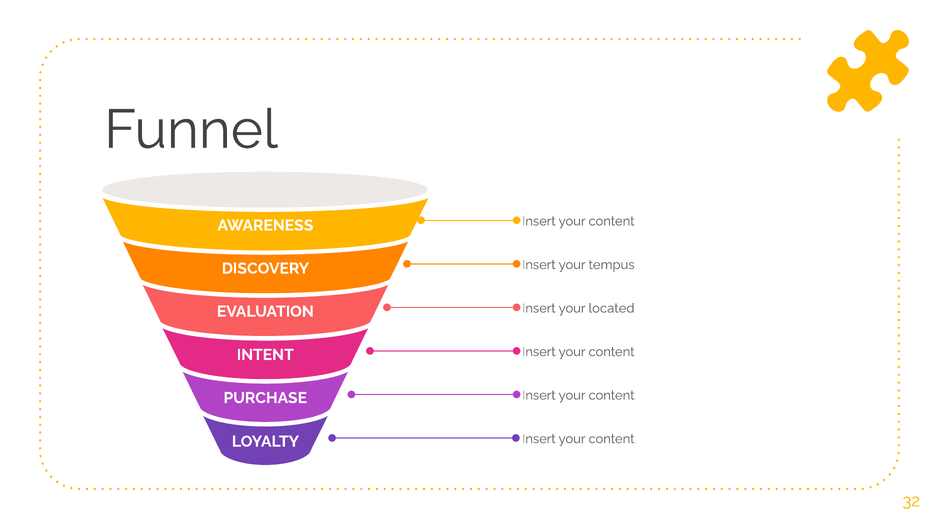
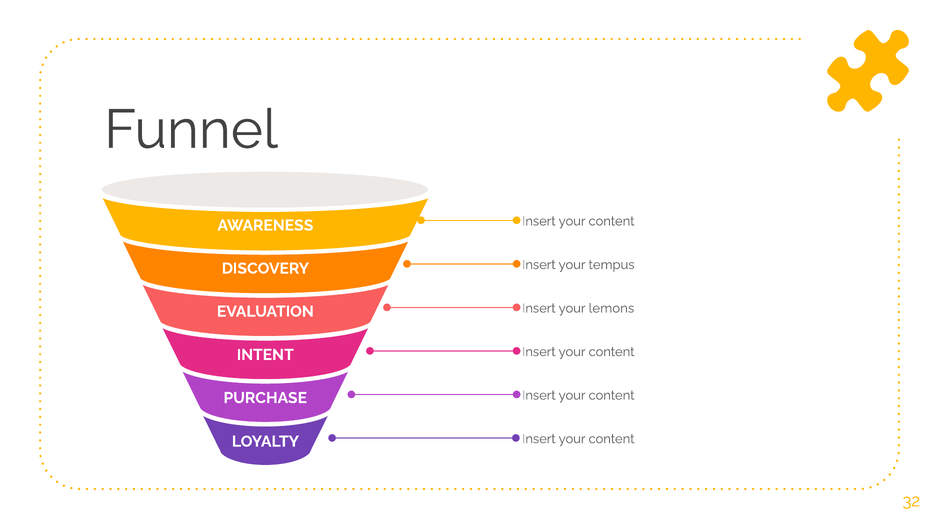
located: located -> lemons
